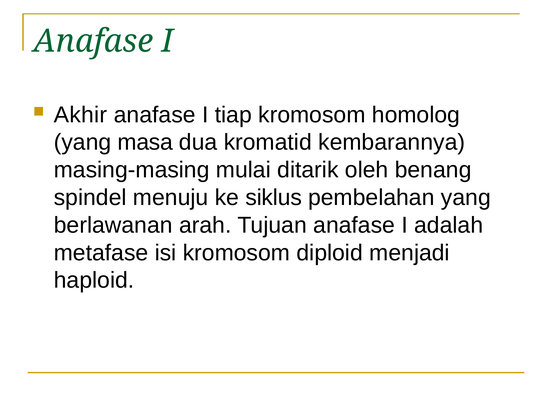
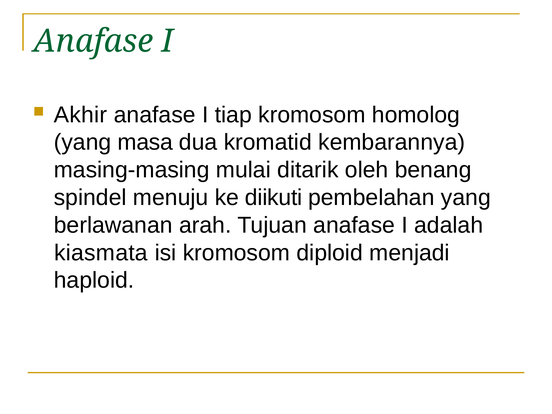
siklus: siklus -> diikuti
metafase: metafase -> kiasmata
